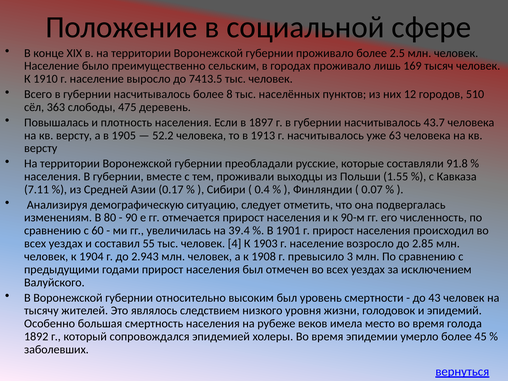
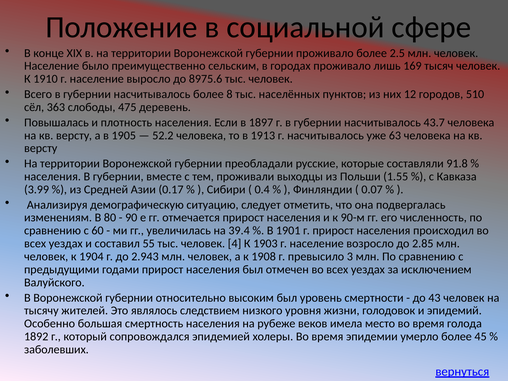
7413.5: 7413.5 -> 8975.6
7.11: 7.11 -> 3.99
